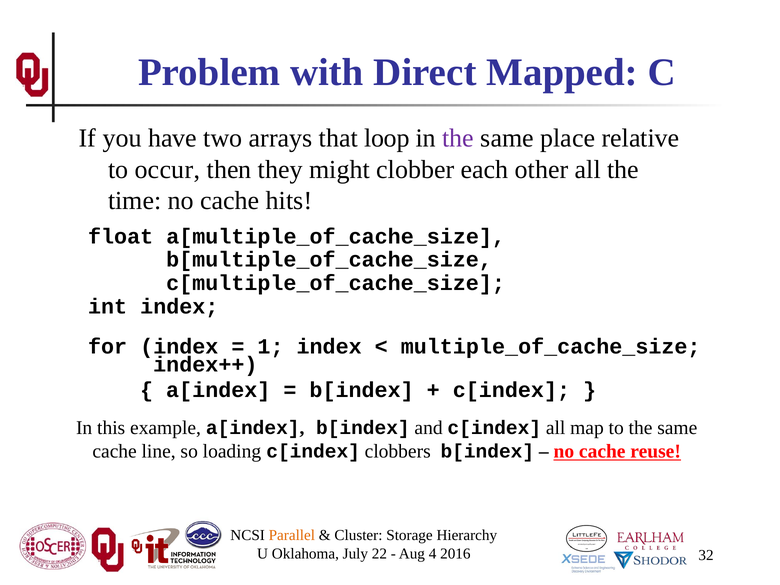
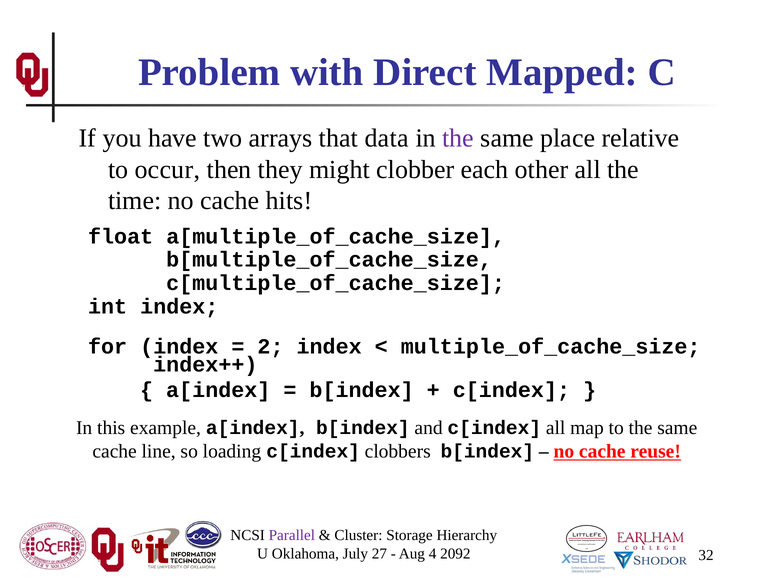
loop: loop -> data
1: 1 -> 2
Parallel colour: orange -> purple
22: 22 -> 27
2016: 2016 -> 2092
